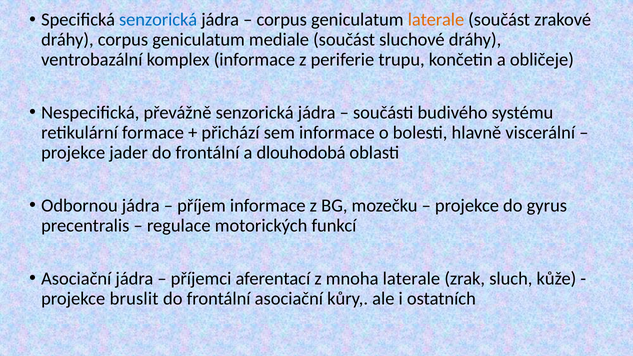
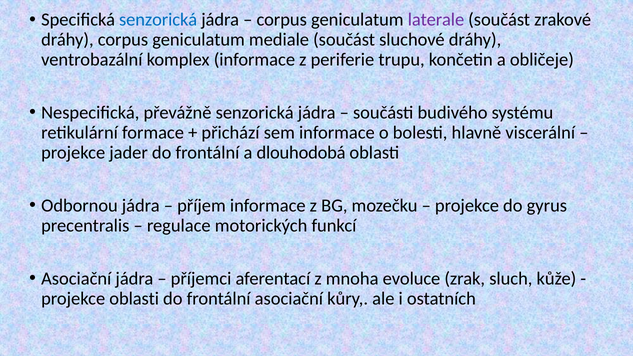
laterale at (436, 20) colour: orange -> purple
mnoha laterale: laterale -> evoluce
projekce bruslit: bruslit -> oblasti
